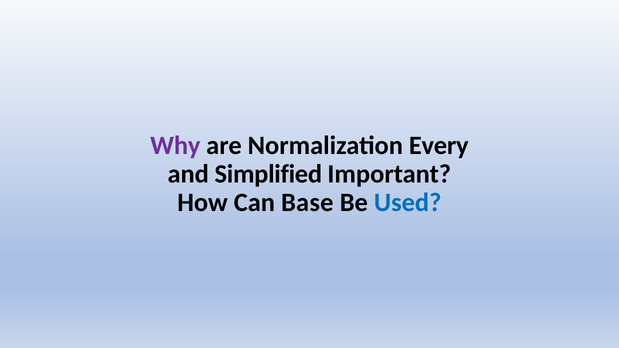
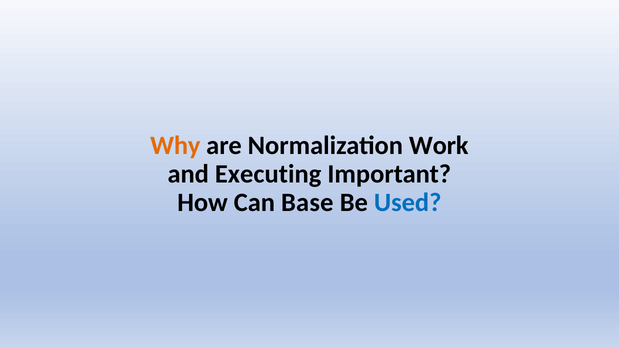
Why colour: purple -> orange
Every: Every -> Work
Simplified: Simplified -> Executing
